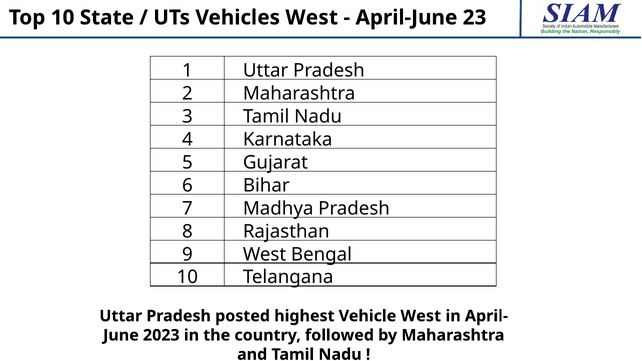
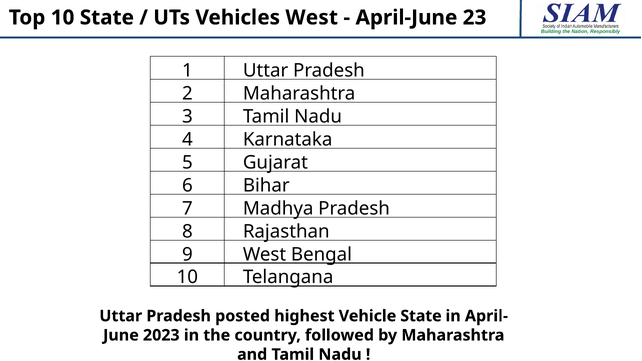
Vehicle West: West -> State
